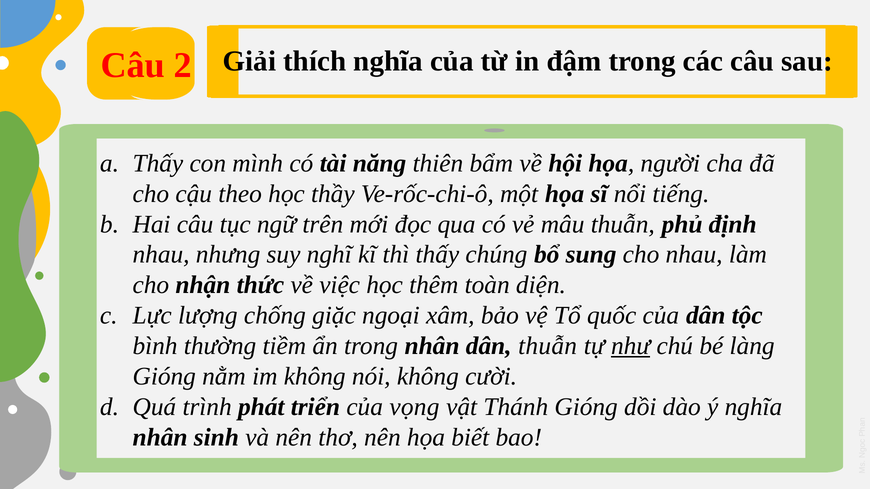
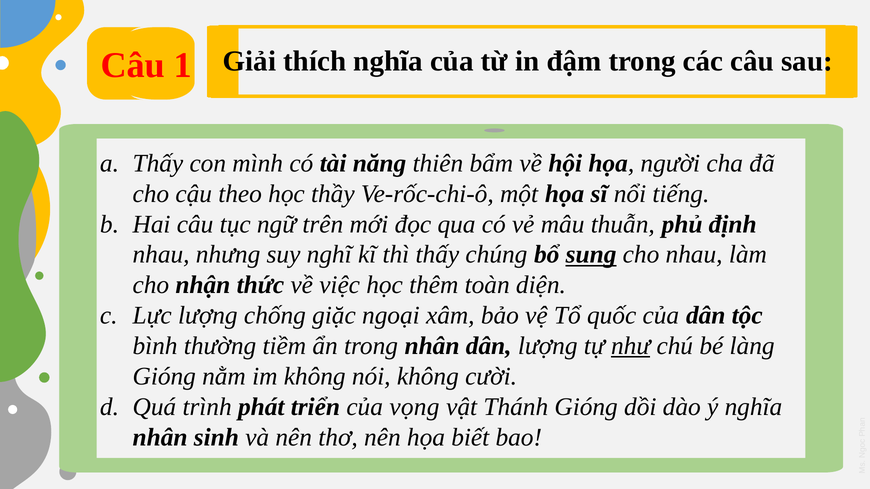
2: 2 -> 1
sung underline: none -> present
dân thuẫn: thuẫn -> lượng
